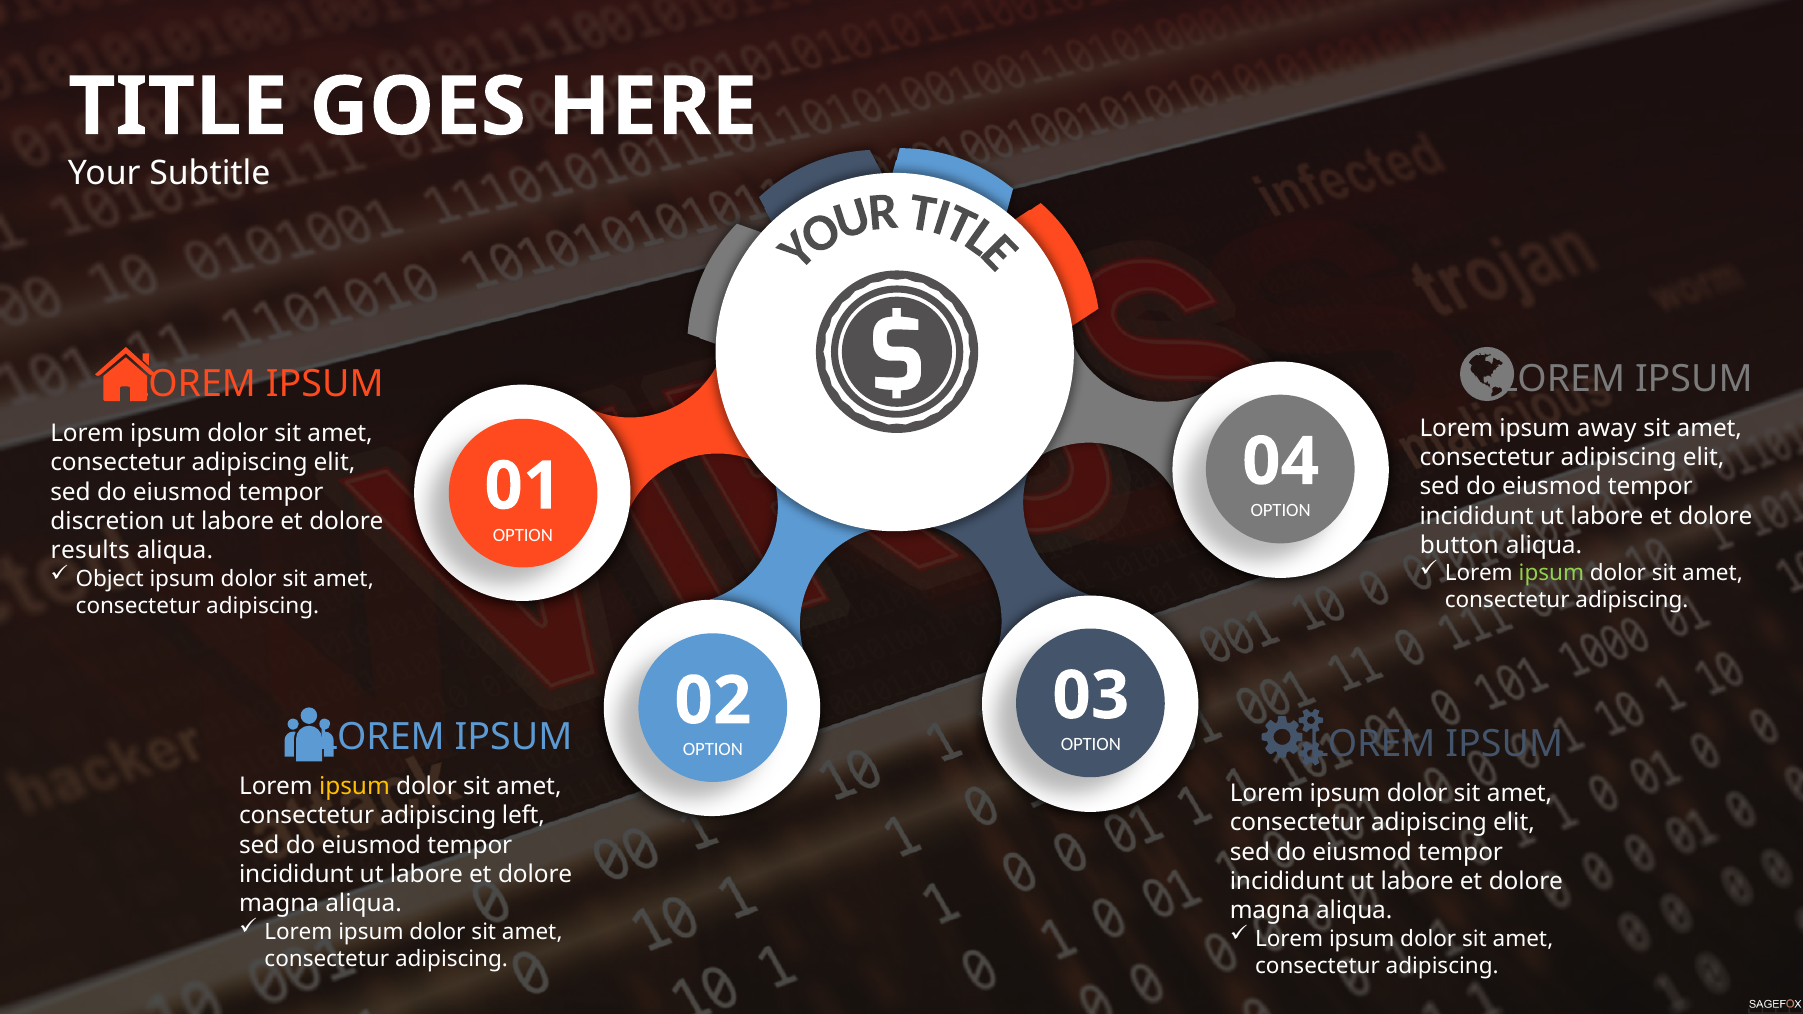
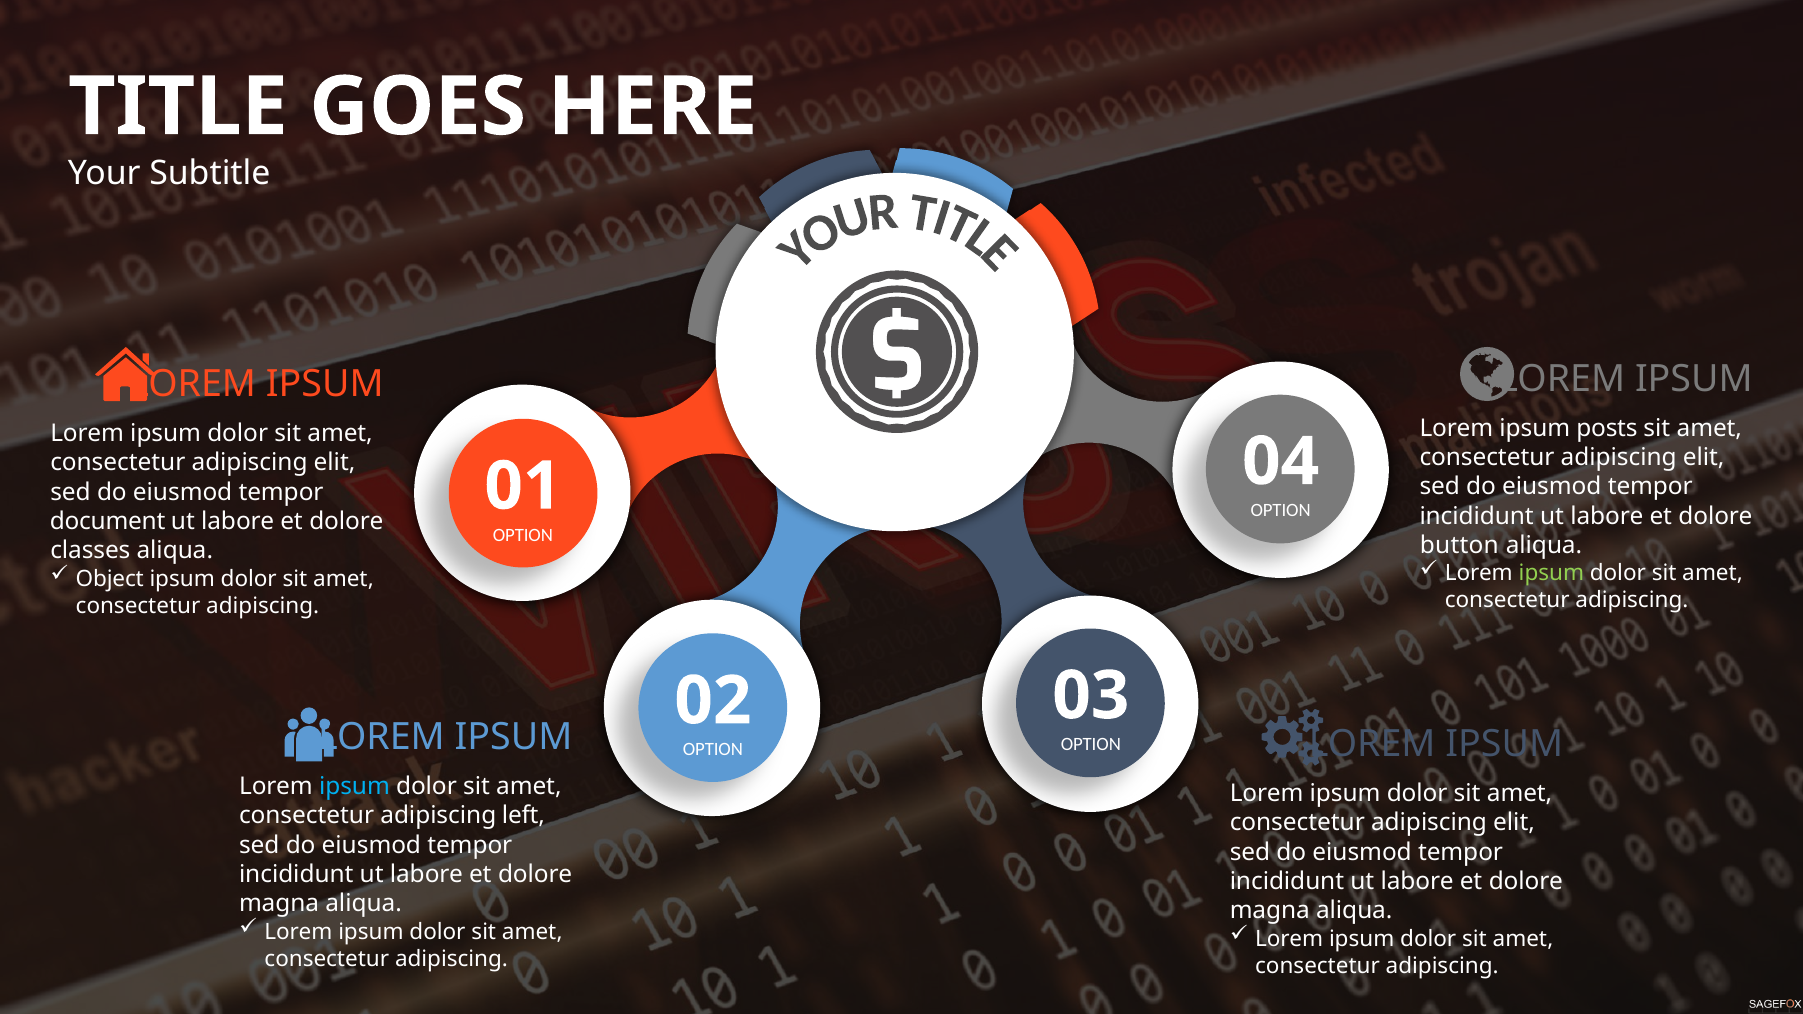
away: away -> posts
discretion: discretion -> document
results: results -> classes
ipsum at (354, 787) colour: yellow -> light blue
